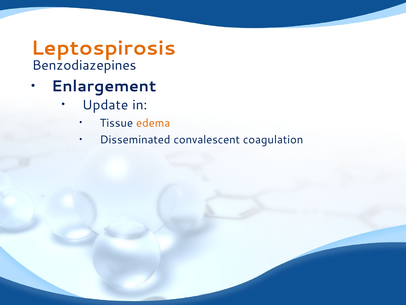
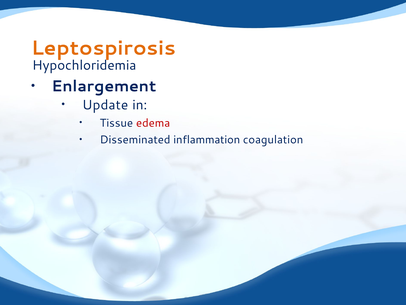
Benzodiazepines: Benzodiazepines -> Hypochloridemia
edema colour: orange -> red
convalescent: convalescent -> inflammation
